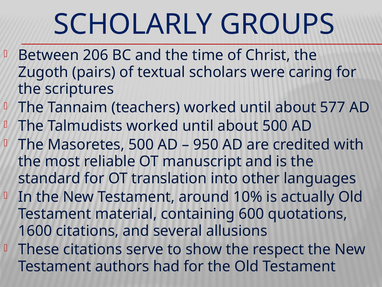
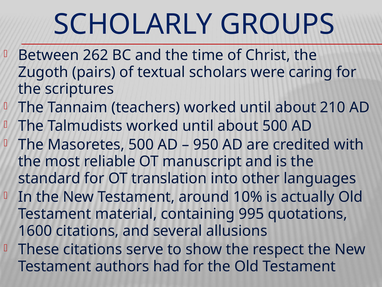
206: 206 -> 262
577: 577 -> 210
600: 600 -> 995
